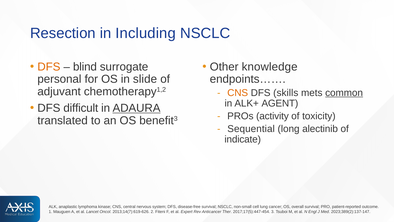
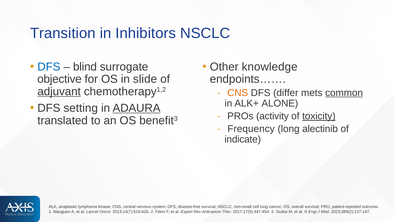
Resection: Resection -> Transition
Including: Including -> Inhibitors
DFS at (49, 67) colour: orange -> blue
personal: personal -> objective
adjuvant underline: none -> present
skills: skills -> differ
AGENT: AGENT -> ALONE
difficult: difficult -> setting
toxicity underline: none -> present
Sequential: Sequential -> Frequency
